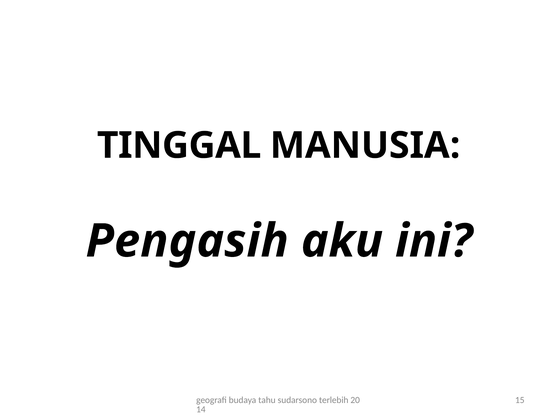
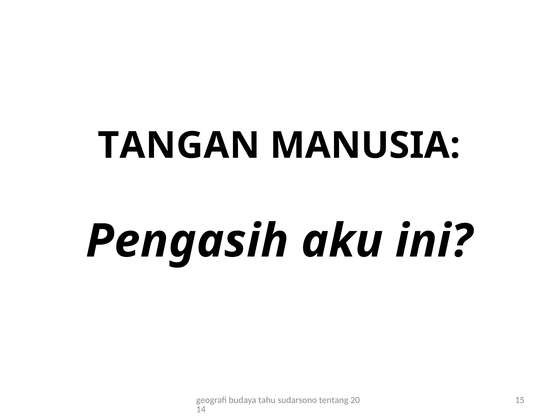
TINGGAL: TINGGAL -> TANGAN
terlebih: terlebih -> tentang
